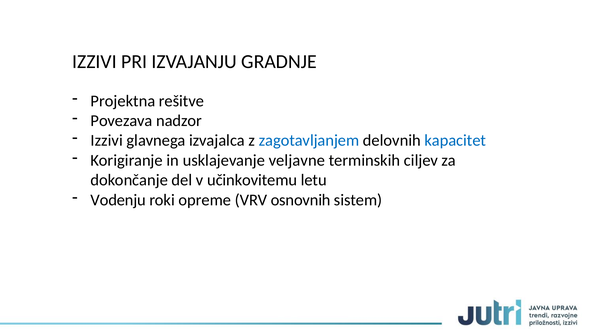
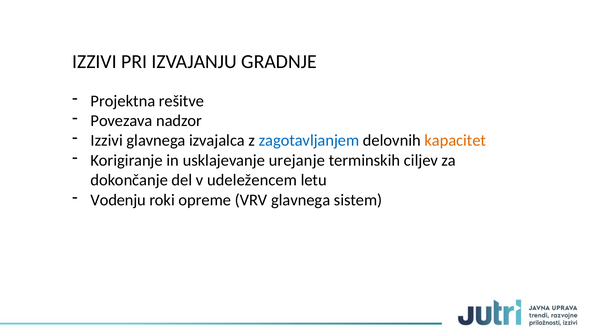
kapacitet colour: blue -> orange
veljavne: veljavne -> urejanje
učinkovitemu: učinkovitemu -> udeležencem
VRV osnovnih: osnovnih -> glavnega
